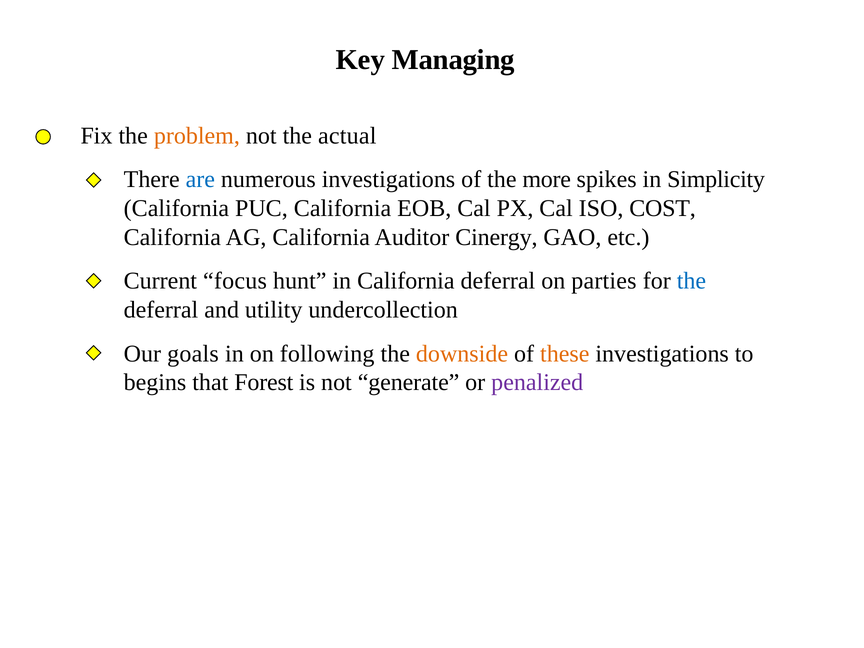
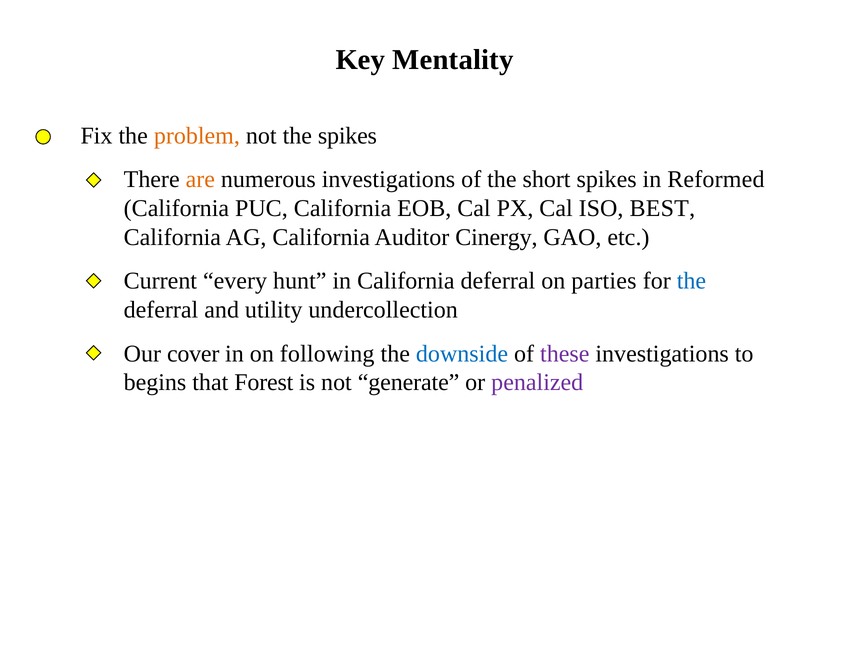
Managing: Managing -> Mentality
the actual: actual -> spikes
are colour: blue -> orange
more: more -> short
Simplicity: Simplicity -> Reformed
COST: COST -> BEST
focus: focus -> every
goals: goals -> cover
downside colour: orange -> blue
these colour: orange -> purple
